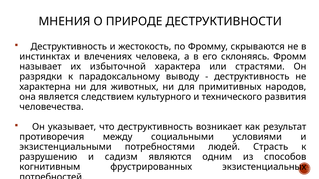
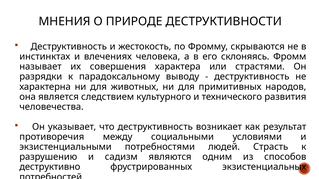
избыточной: избыточной -> совершения
когнитивным: когнитивным -> деструктивно
